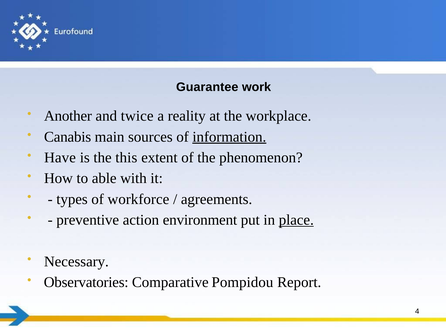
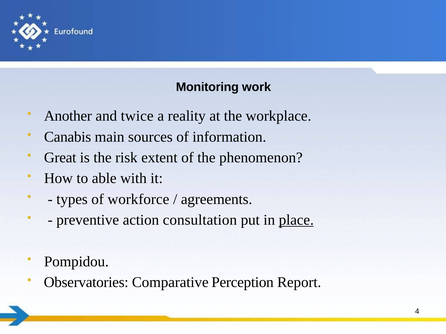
Guarantee: Guarantee -> Monitoring
information underline: present -> none
Have: Have -> Great
this: this -> risk
environment: environment -> consultation
Necessary: Necessary -> Pompidou
Pompidou: Pompidou -> Perception
